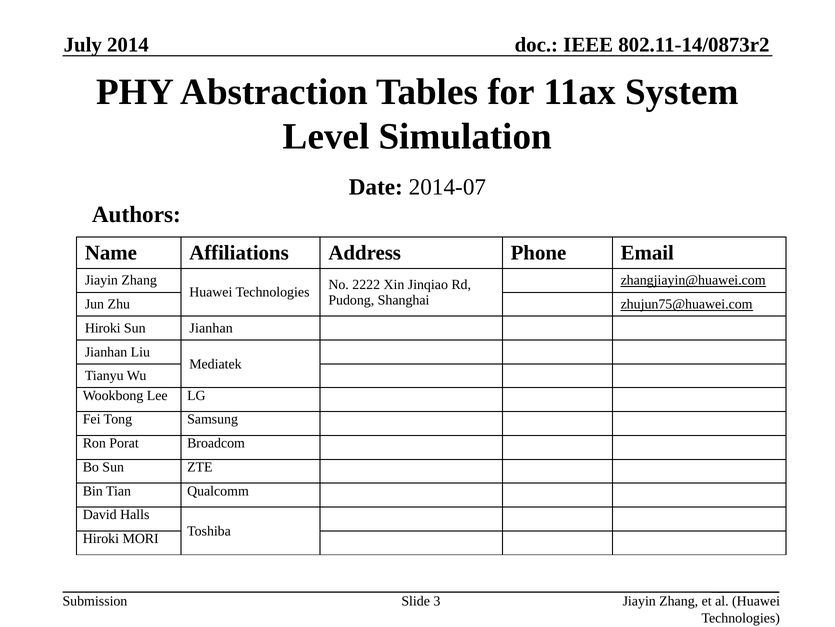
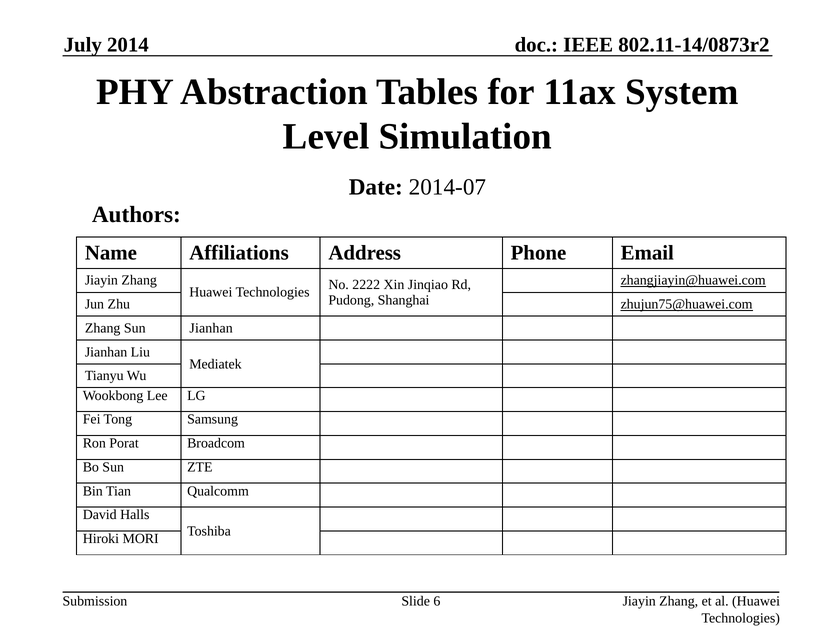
Hiroki at (103, 328): Hiroki -> Zhang
3: 3 -> 6
